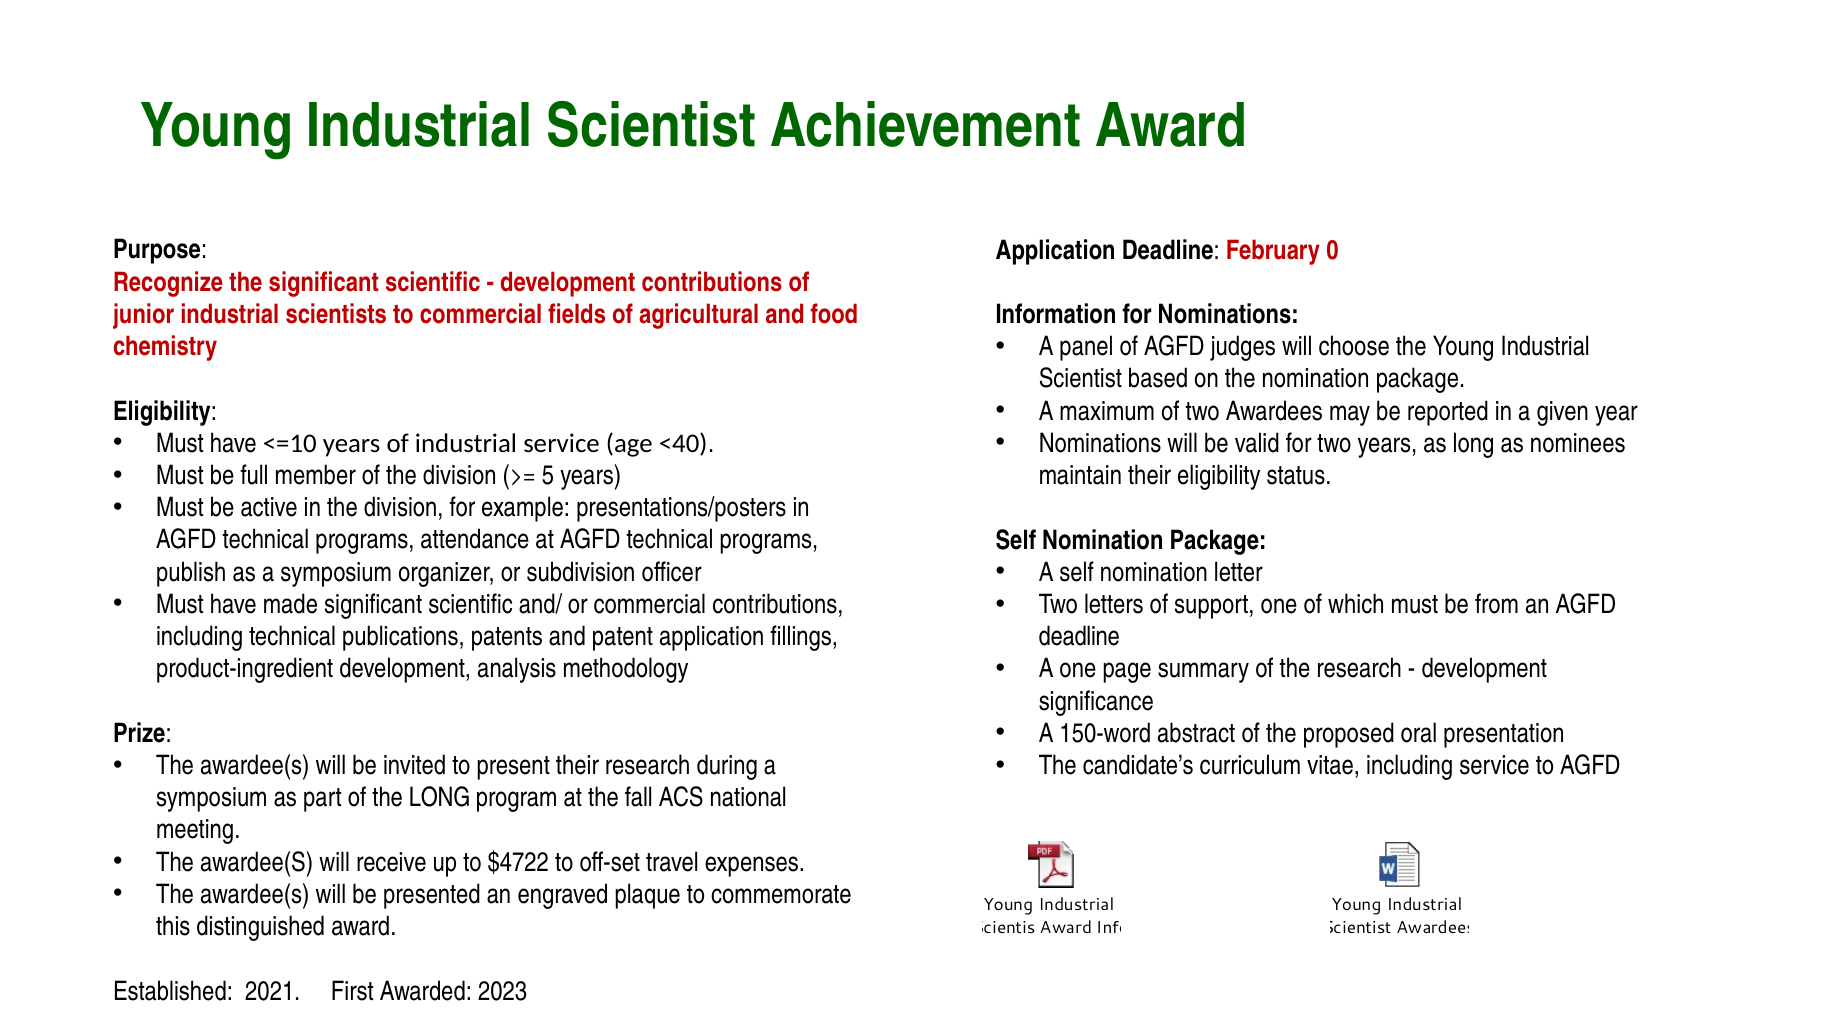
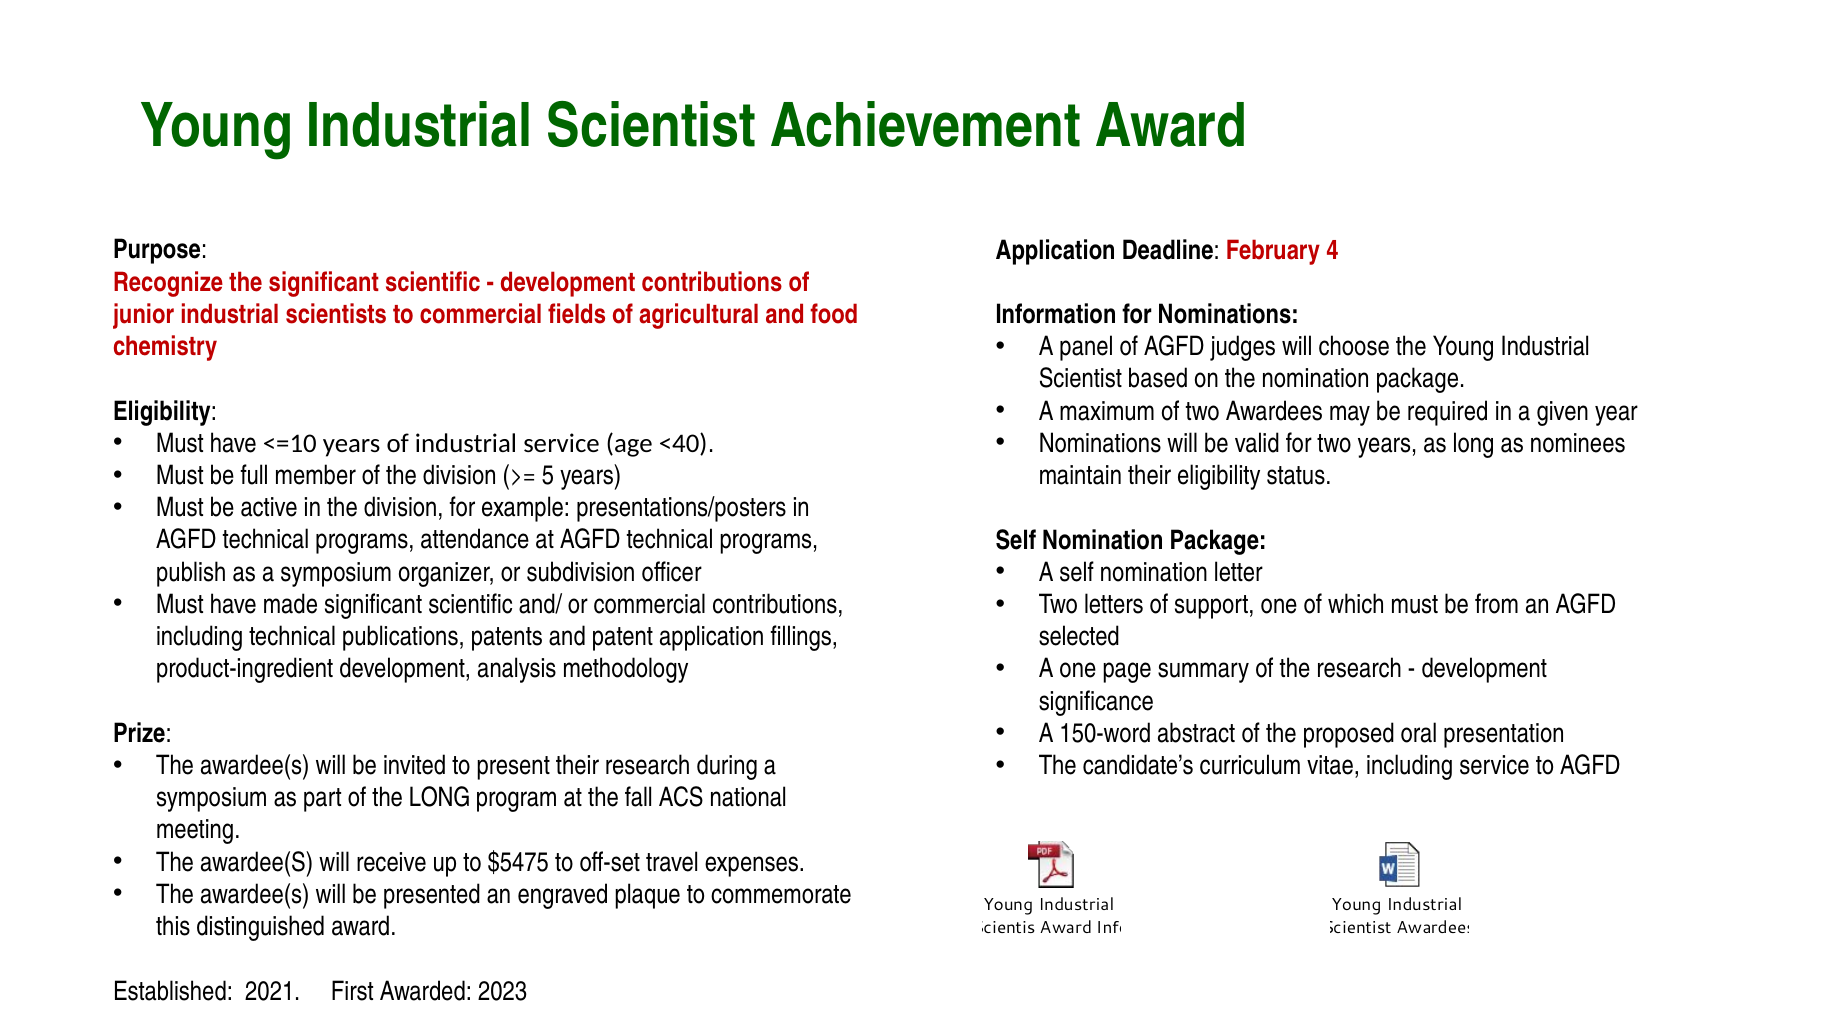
0: 0 -> 4
reported: reported -> required
deadline at (1079, 637): deadline -> selected
$4722: $4722 -> $5475
